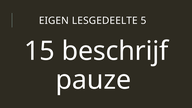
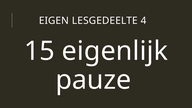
5: 5 -> 4
beschrijf: beschrijf -> eigenlijk
